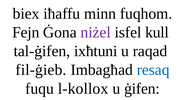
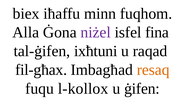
Fejn: Fejn -> Alla
kull: kull -> fina
fil-ġieb: fil-ġieb -> fil-għax
resaq colour: blue -> orange
